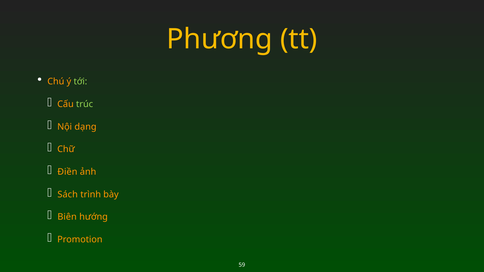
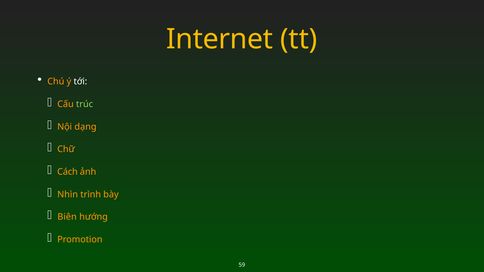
Phương: Phương -> Internet
tới colour: light green -> white
Điền: Điền -> Cách
Sách: Sách -> Nhìn
